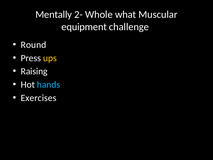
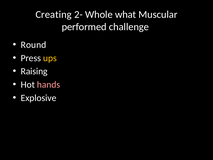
Mentally: Mentally -> Creating
equipment: equipment -> performed
hands colour: light blue -> pink
Exercises: Exercises -> Explosive
